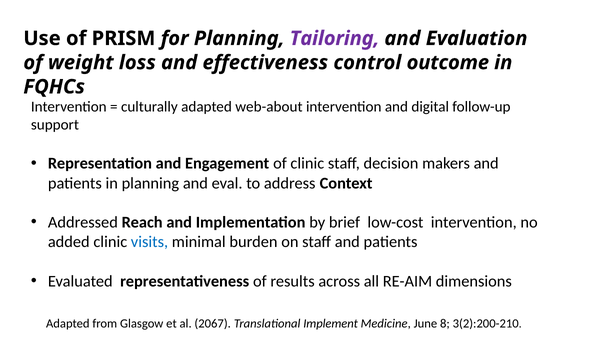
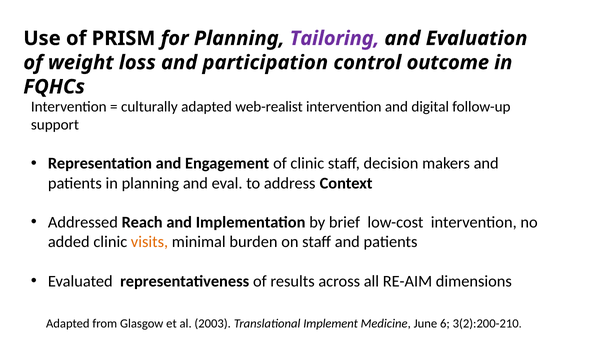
effectiveness: effectiveness -> participation
web-about: web-about -> web-realist
visits colour: blue -> orange
2067: 2067 -> 2003
8: 8 -> 6
